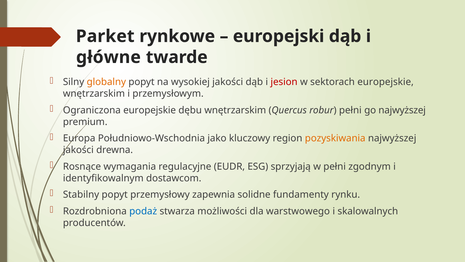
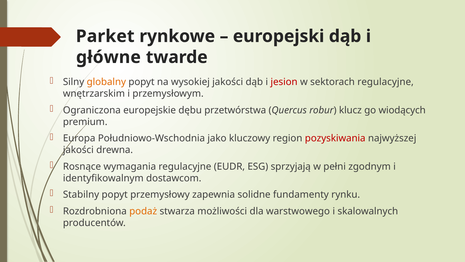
sektorach europejskie: europejskie -> regulacyjne
dębu wnętrzarskim: wnętrzarskim -> przetwórstwa
robur pełni: pełni -> klucz
go najwyższej: najwyższej -> wiodących
pozyskiwania colour: orange -> red
podaż colour: blue -> orange
